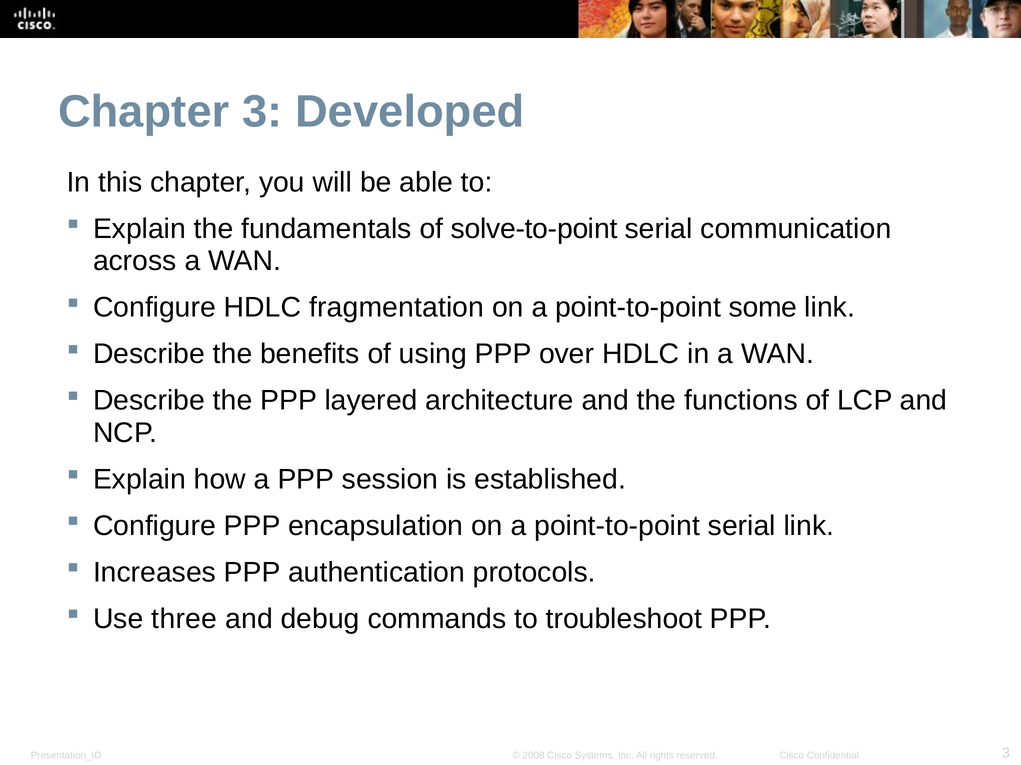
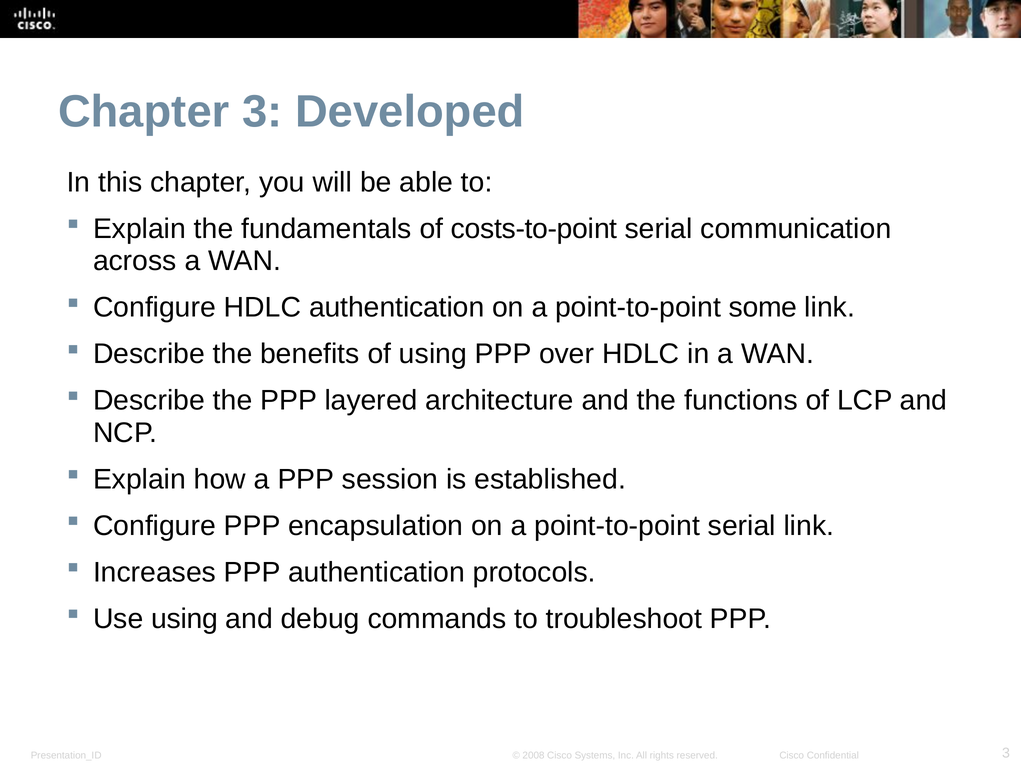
solve-to-point: solve-to-point -> costs-to-point
HDLC fragmentation: fragmentation -> authentication
Use three: three -> using
